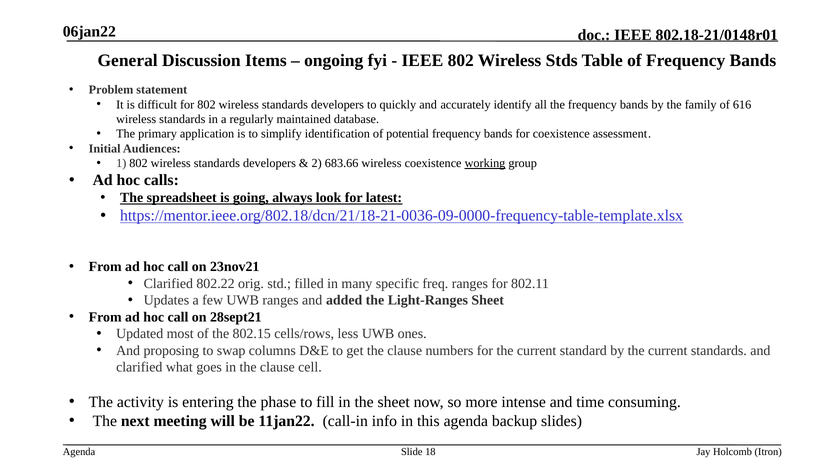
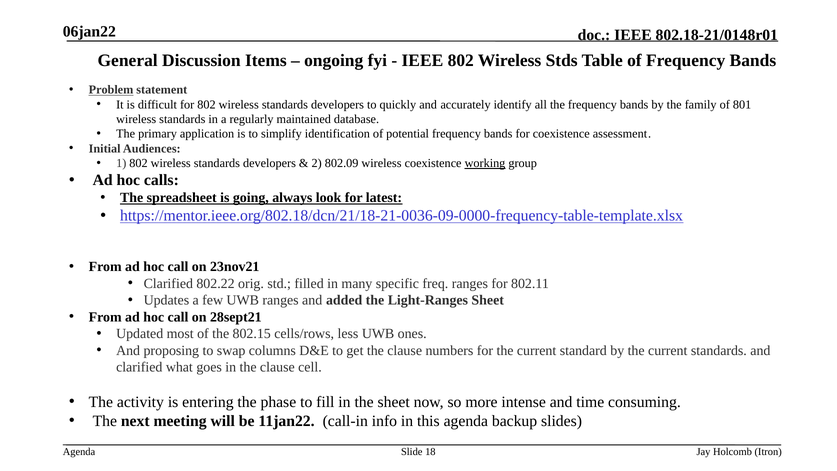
Problem underline: none -> present
616: 616 -> 801
683.66: 683.66 -> 802.09
